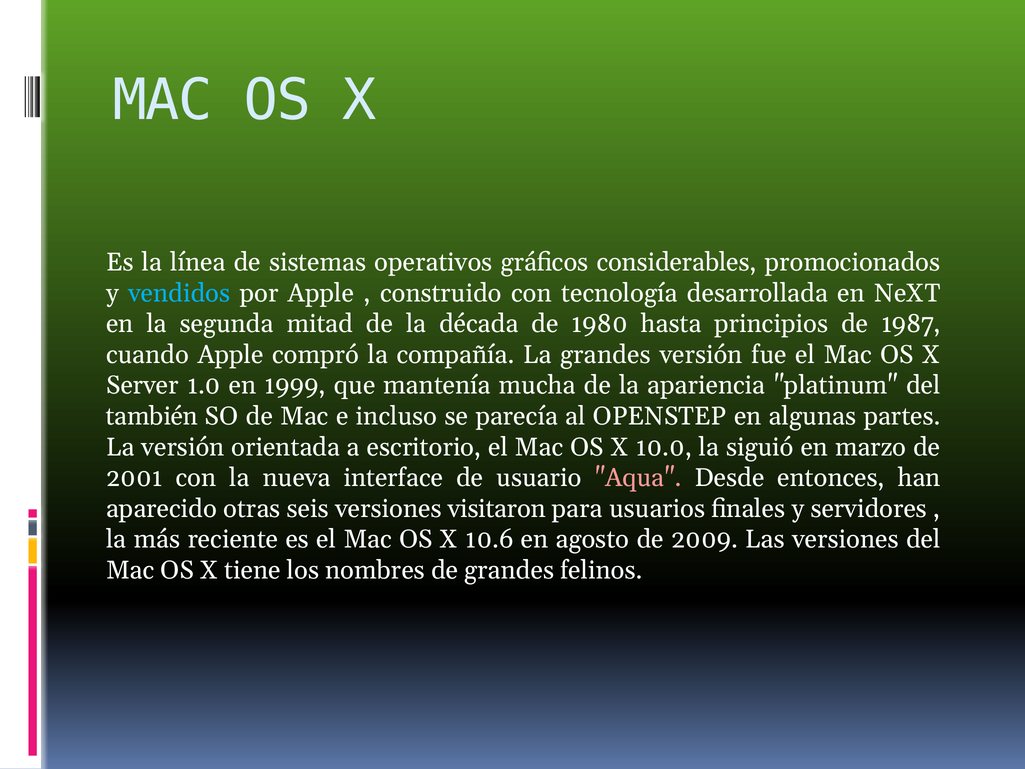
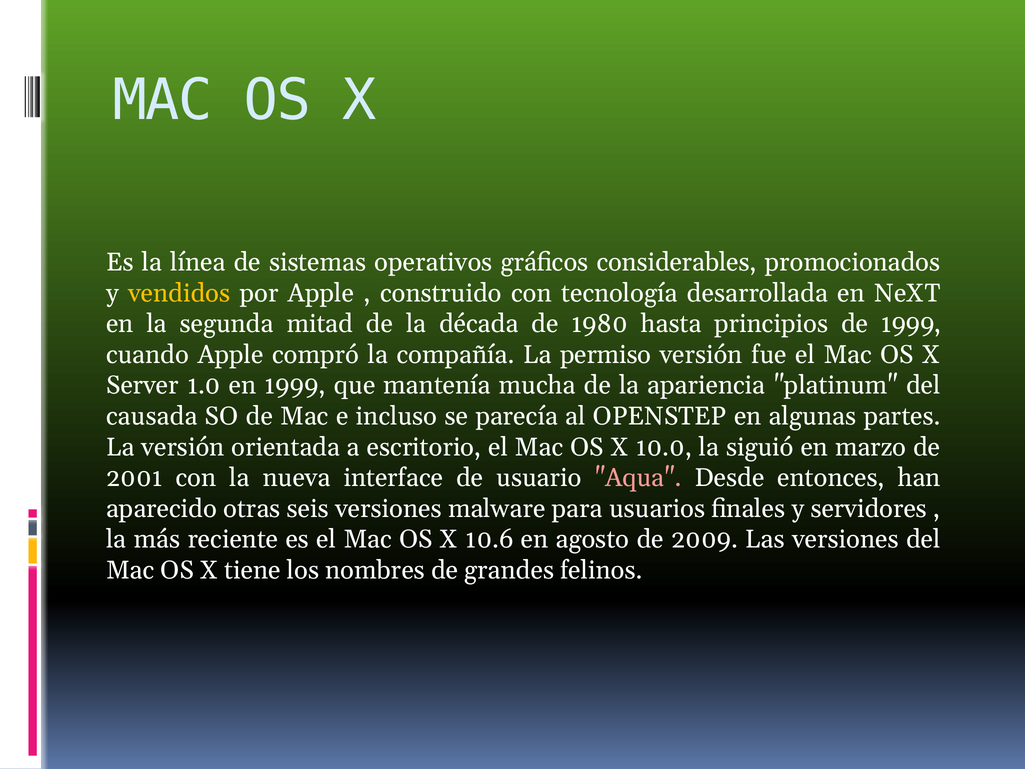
vendidos colour: light blue -> yellow
de 1987: 1987 -> 1999
La grandes: grandes -> permiso
también: también -> causada
visitaron: visitaron -> malware
